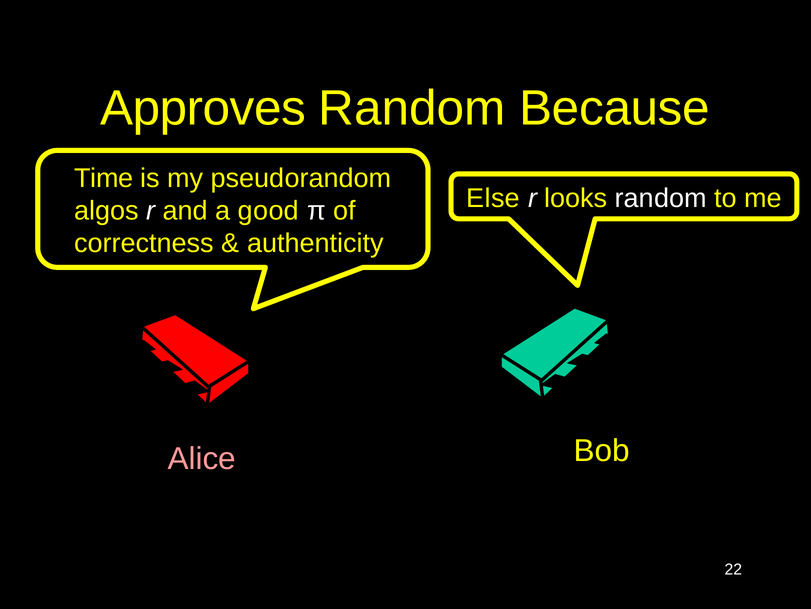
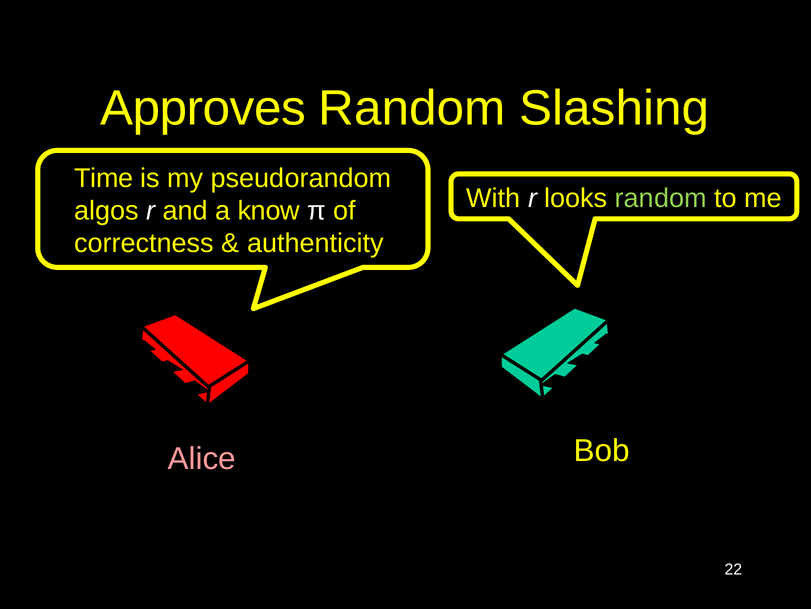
Because: Because -> Slashing
Else: Else -> With
random at (661, 198) colour: white -> light green
good: good -> know
